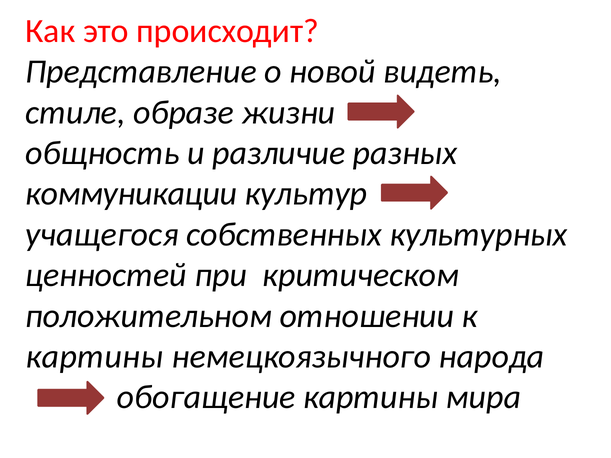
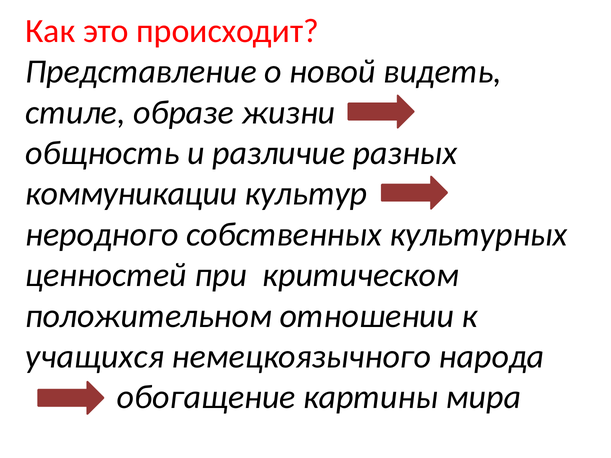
учащегося: учащегося -> неродного
картины at (95, 357): картины -> учащихся
